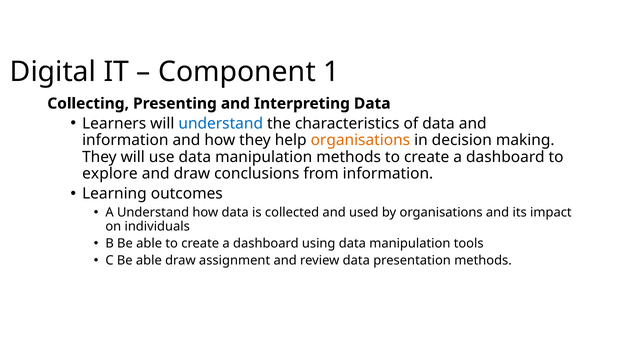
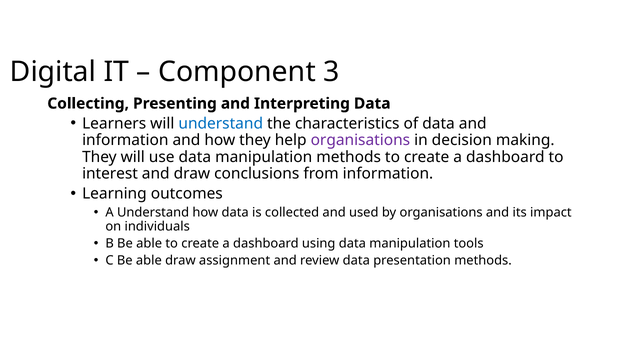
1: 1 -> 3
organisations at (360, 140) colour: orange -> purple
explore: explore -> interest
